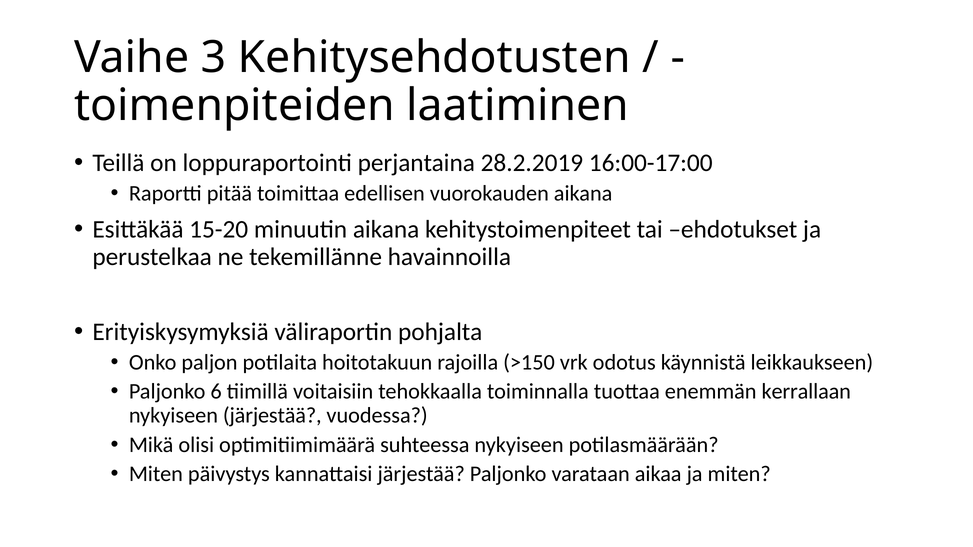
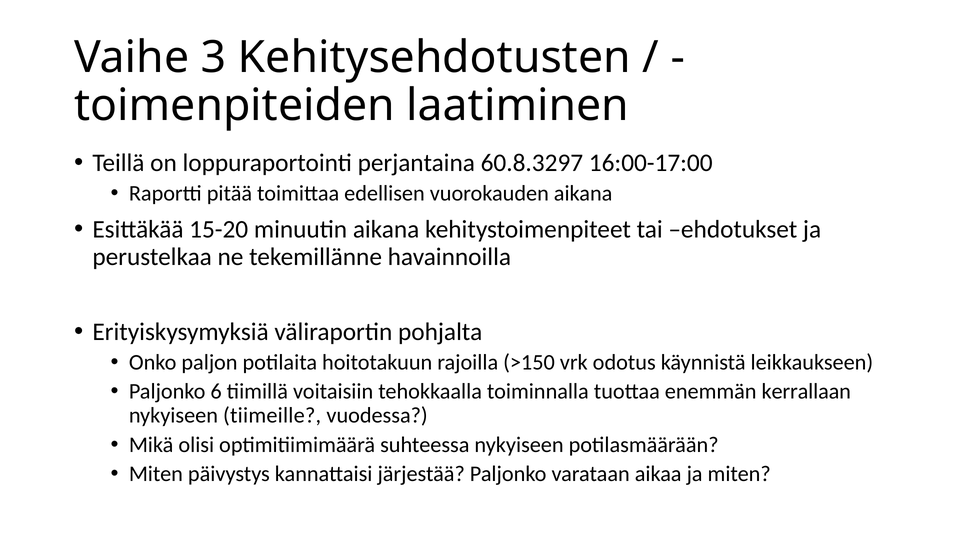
28.2.2019: 28.2.2019 -> 60.8.3297
nykyiseen järjestää: järjestää -> tiimeille
